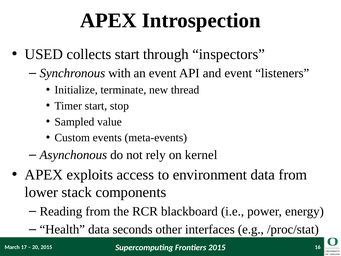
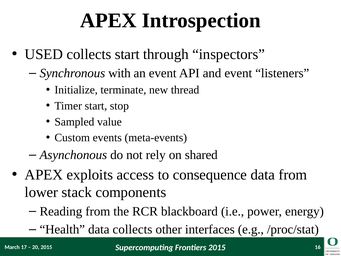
kernel: kernel -> shared
environment: environment -> consequence
data seconds: seconds -> collects
